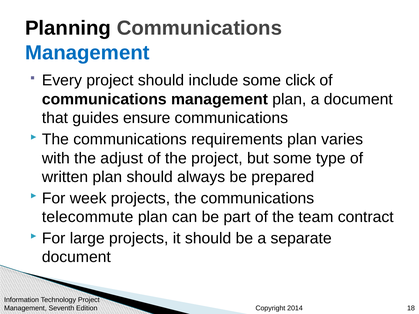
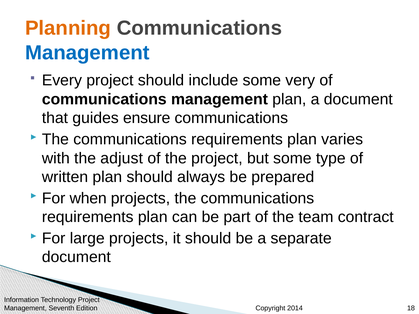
Planning colour: black -> orange
click: click -> very
week: week -> when
telecommute at (88, 217): telecommute -> requirements
